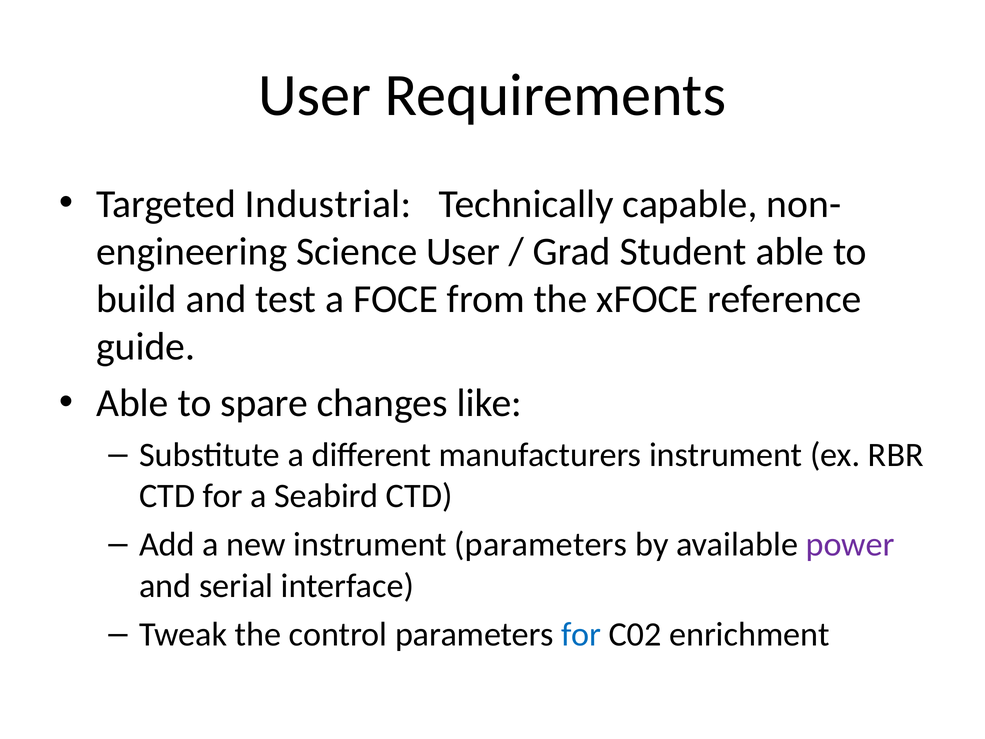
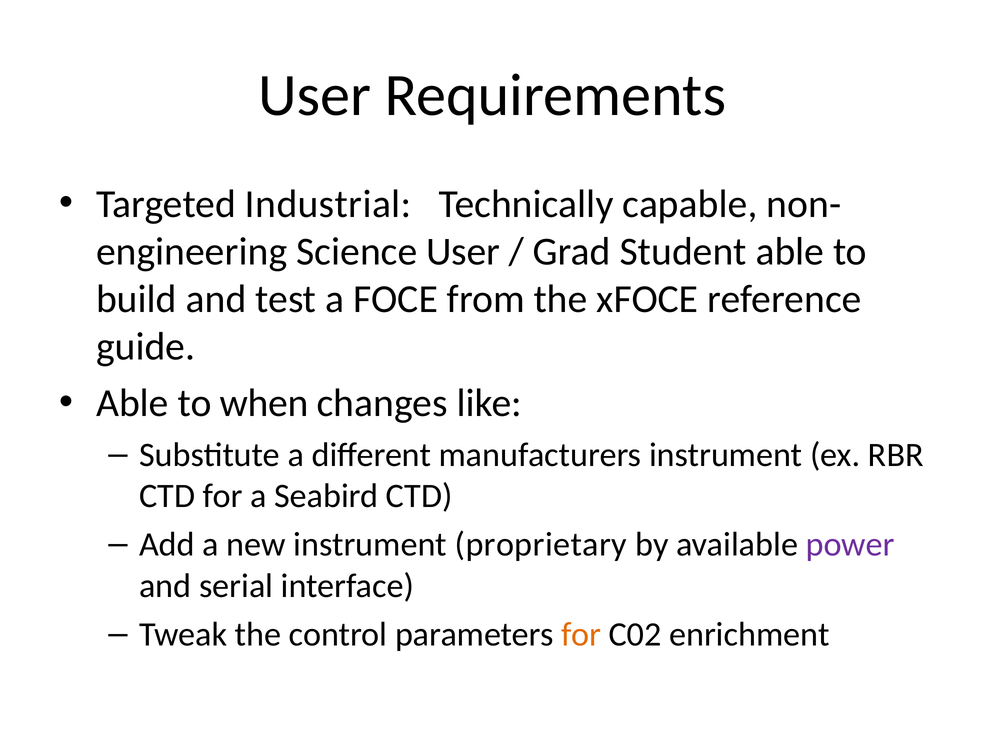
spare: spare -> when
instrument parameters: parameters -> proprietary
for at (581, 634) colour: blue -> orange
